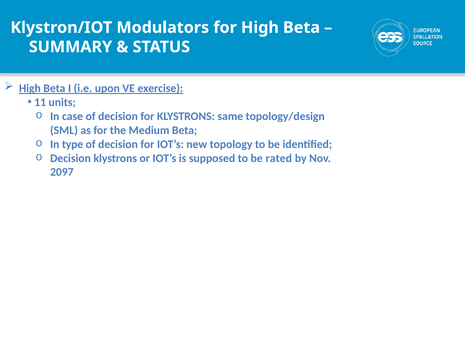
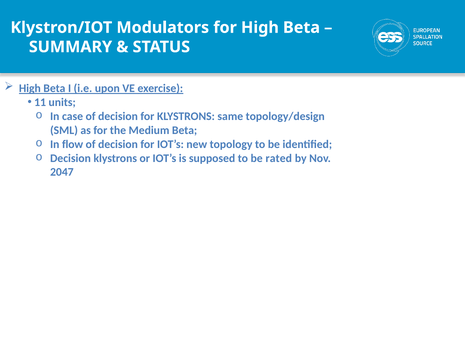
type: type -> flow
2097: 2097 -> 2047
